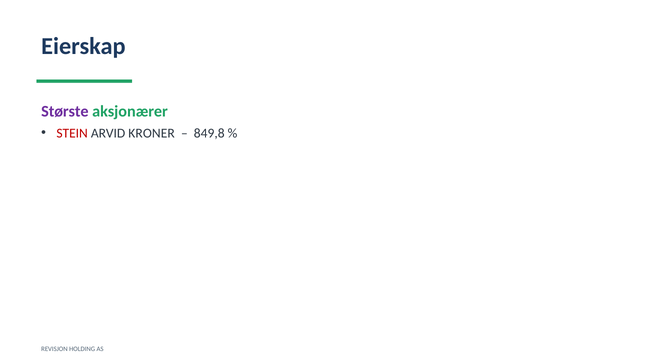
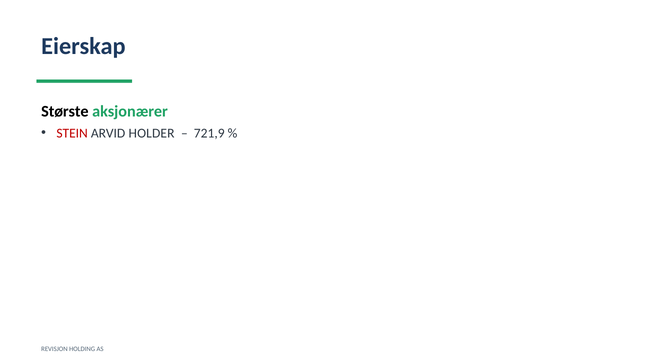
Største colour: purple -> black
KRONER: KRONER -> HOLDER
849,8: 849,8 -> 721,9
